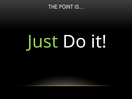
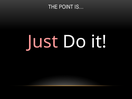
Just colour: light green -> pink
